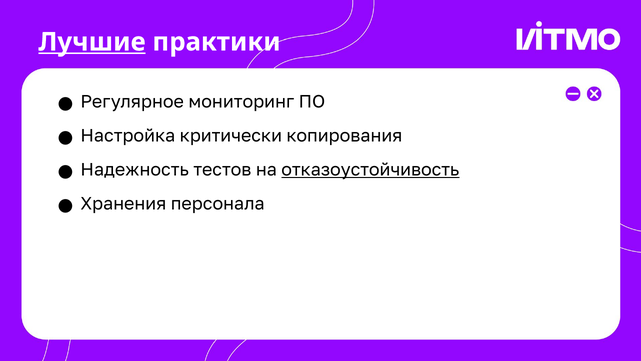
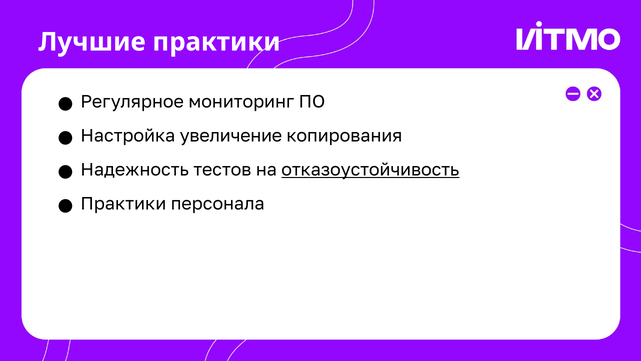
Лучшие underline: present -> none
критически: критически -> увеличение
Хранения at (123, 204): Хранения -> Практики
